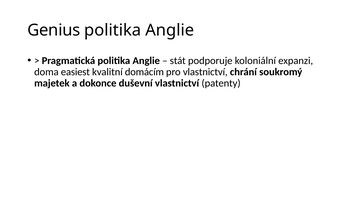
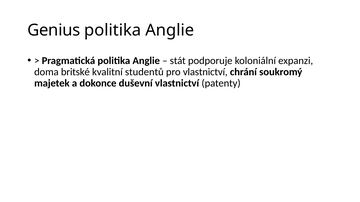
easiest: easiest -> britské
domácím: domácím -> studentů
